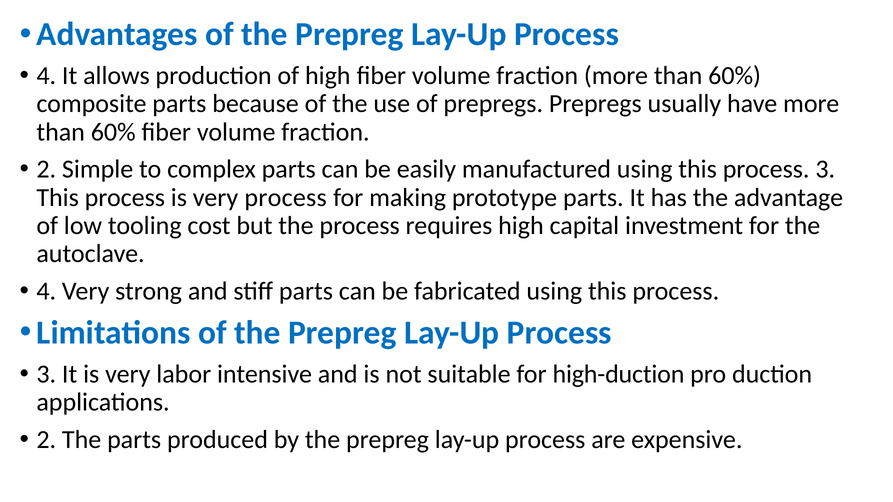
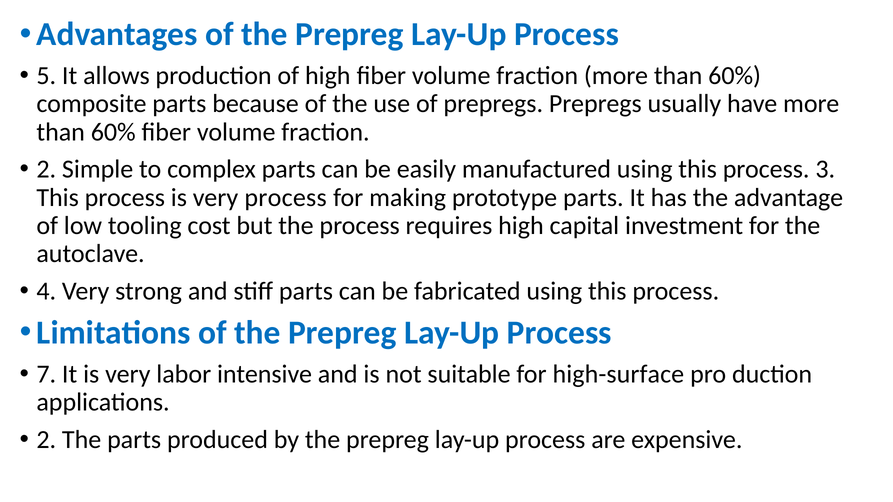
4 at (46, 76): 4 -> 5
3 at (46, 374): 3 -> 7
high-duction: high-duction -> high-surface
